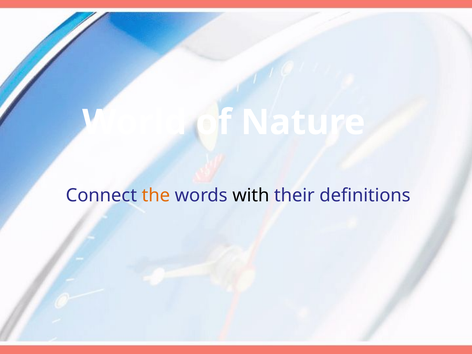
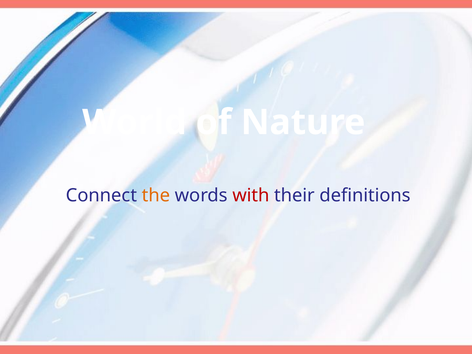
with colour: black -> red
